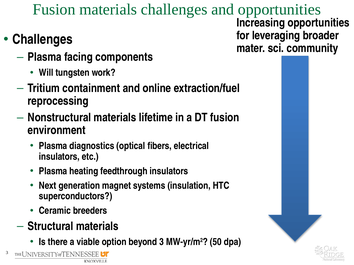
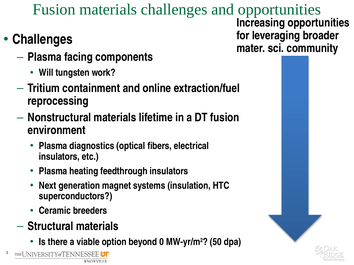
beyond 3: 3 -> 0
